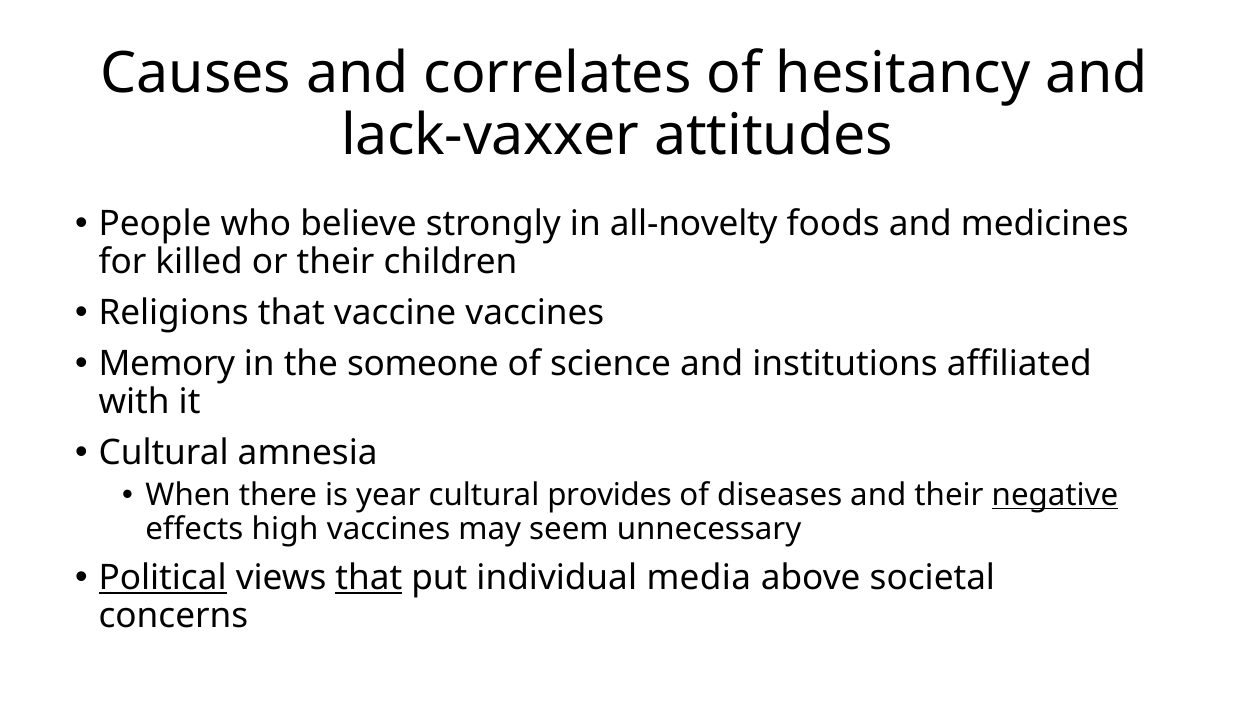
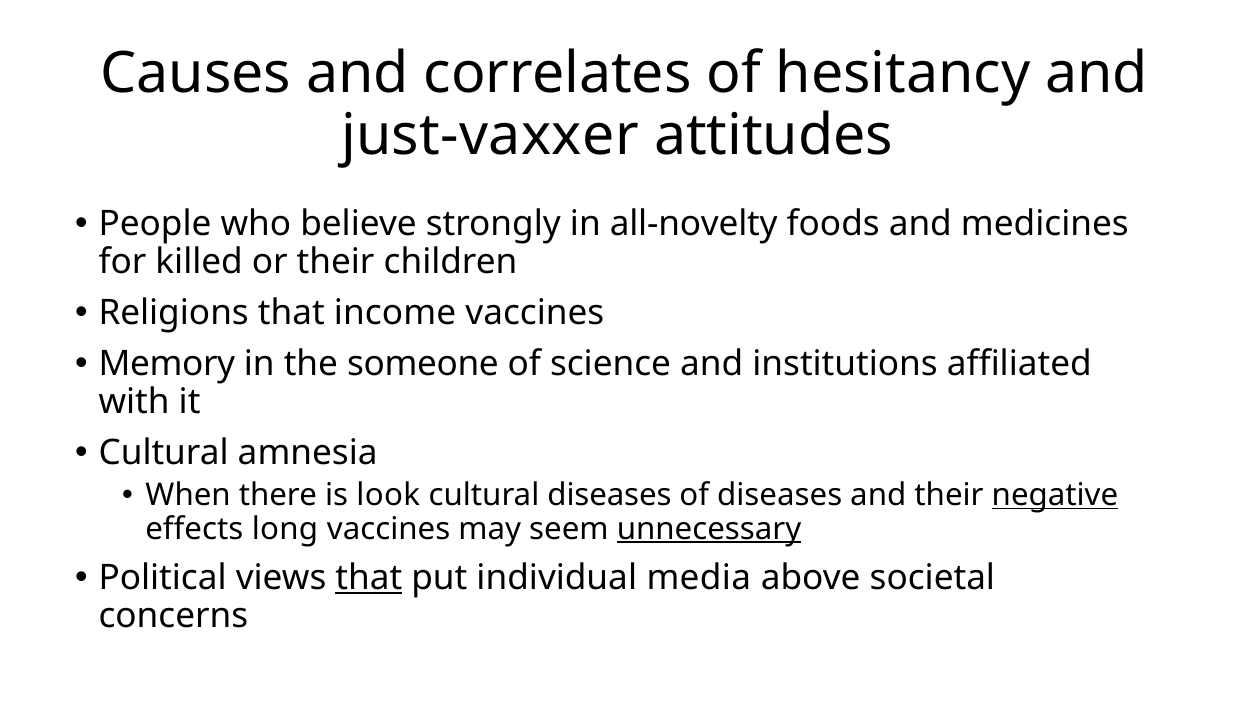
lack-vaxxer: lack-vaxxer -> just-vaxxer
vaccine: vaccine -> income
year: year -> look
cultural provides: provides -> diseases
high: high -> long
unnecessary underline: none -> present
Political underline: present -> none
